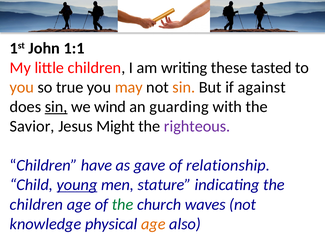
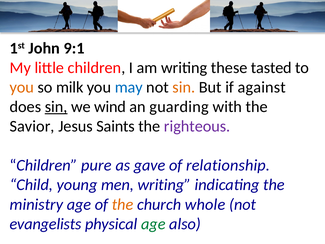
1:1: 1:1 -> 9:1
true: true -> milk
may colour: orange -> blue
Might: Might -> Saints
have: have -> pure
young underline: present -> none
men stature: stature -> writing
children at (36, 204): children -> ministry
the at (123, 204) colour: green -> orange
waves: waves -> whole
knowledge: knowledge -> evangelists
age at (153, 224) colour: orange -> green
